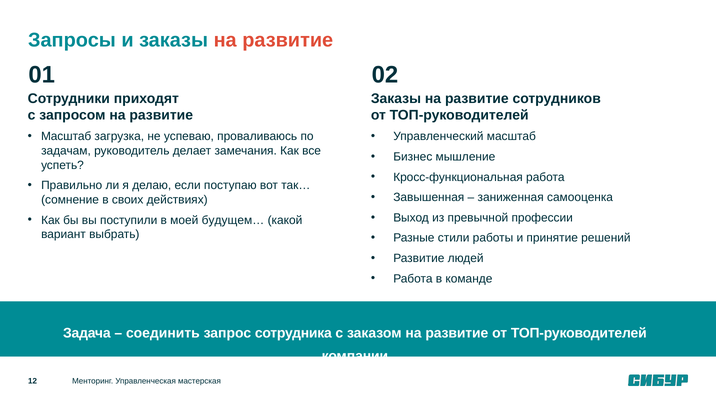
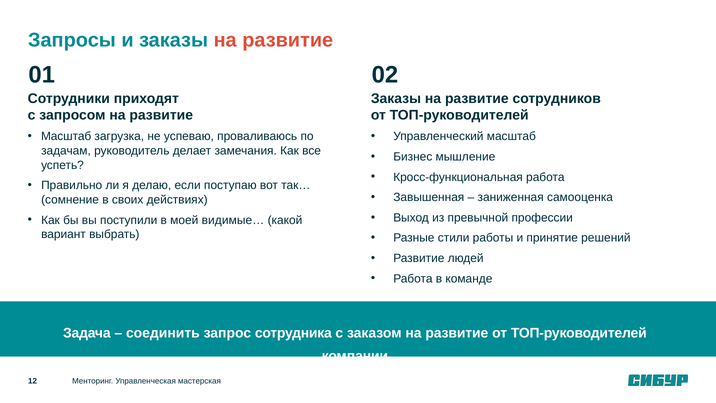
будущем…: будущем… -> видимые…
